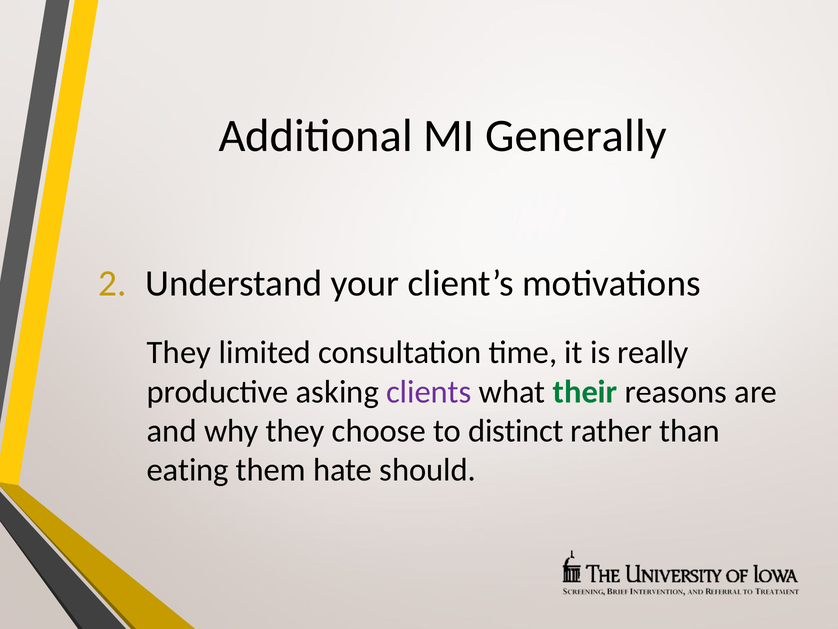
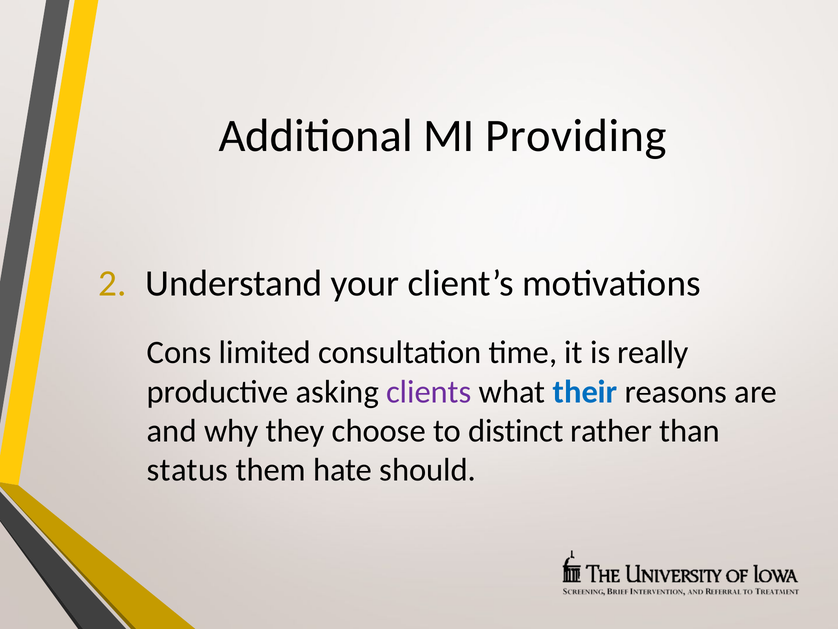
Generally: Generally -> Providing
They at (179, 352): They -> Cons
their colour: green -> blue
eating: eating -> status
